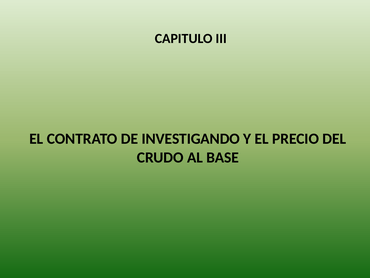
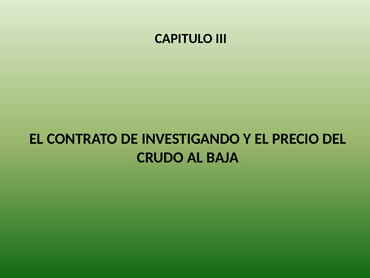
BASE: BASE -> BAJA
